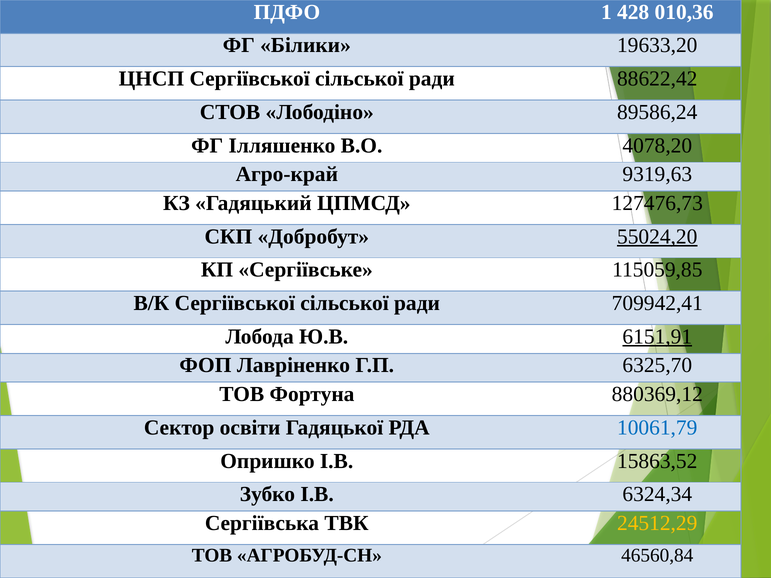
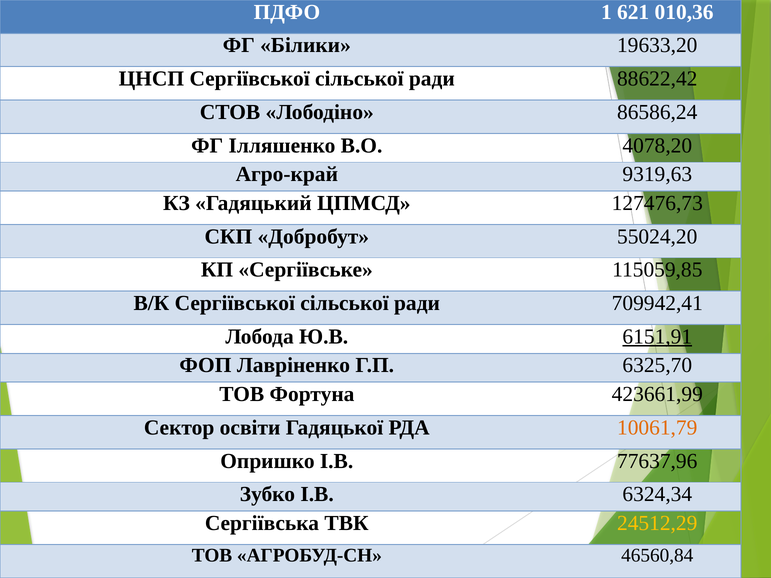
428: 428 -> 621
89586,24: 89586,24 -> 86586,24
55024,20 underline: present -> none
880369,12: 880369,12 -> 423661,99
10061,79 colour: blue -> orange
15863,52: 15863,52 -> 77637,96
